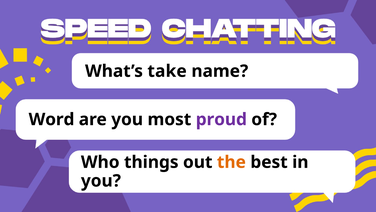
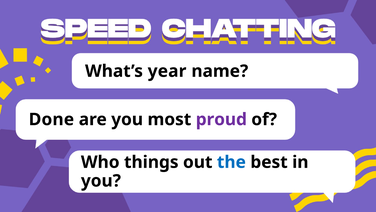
take: take -> year
Word: Word -> Done
the colour: orange -> blue
